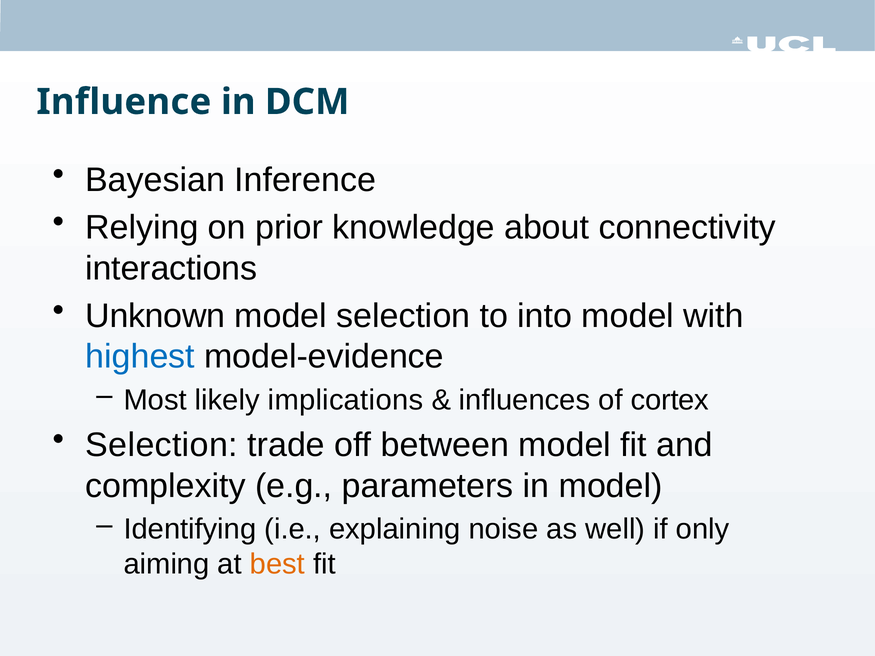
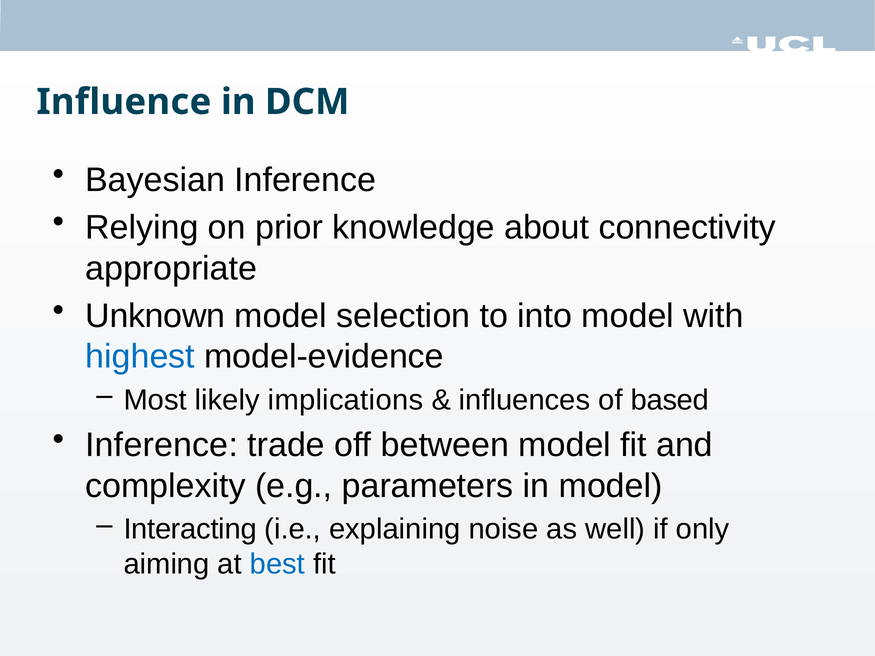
interactions: interactions -> appropriate
cortex: cortex -> based
Selection at (162, 445): Selection -> Inference
Identifying: Identifying -> Interacting
best colour: orange -> blue
